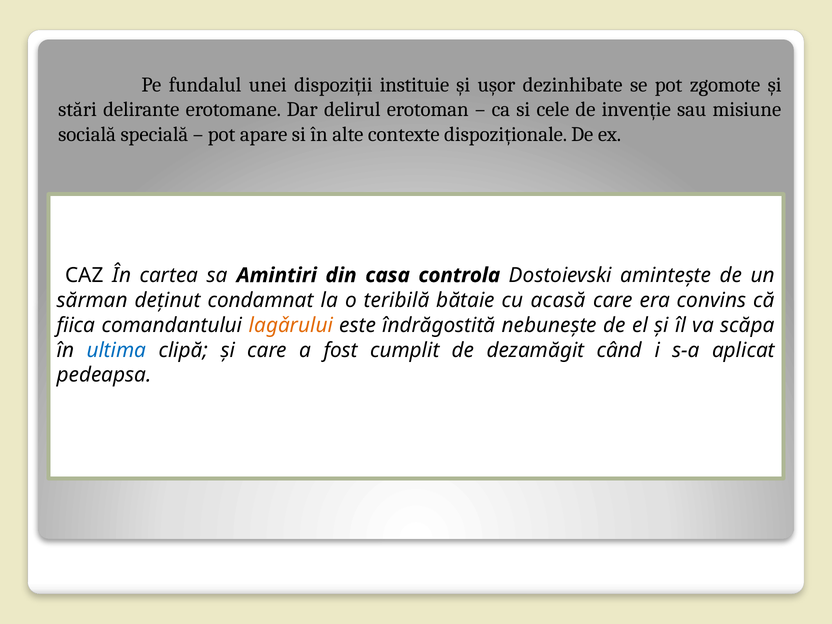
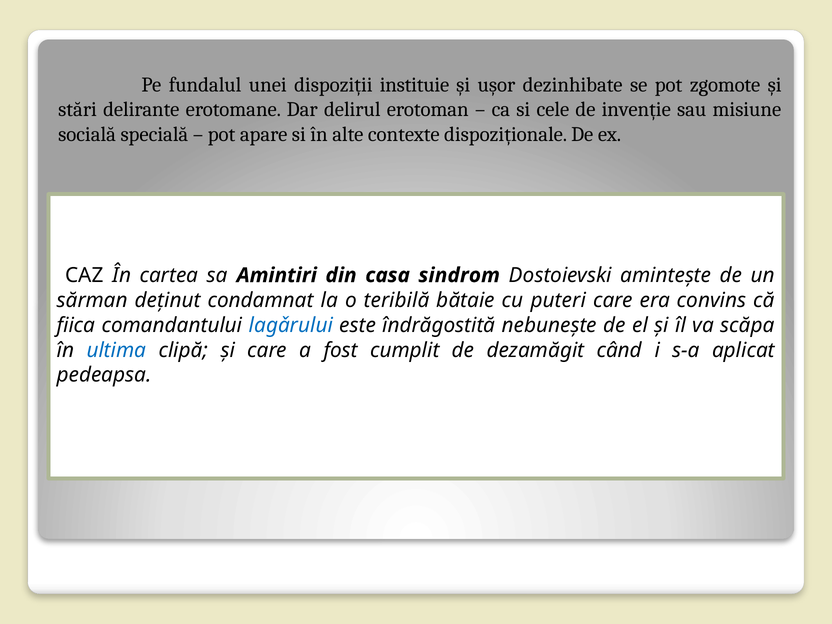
controla: controla -> sindrom
acasă: acasă -> puteri
lagǎrului colour: orange -> blue
